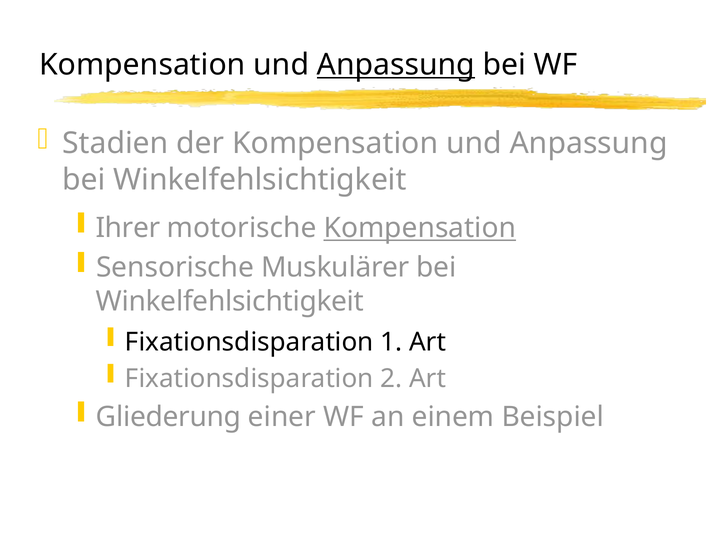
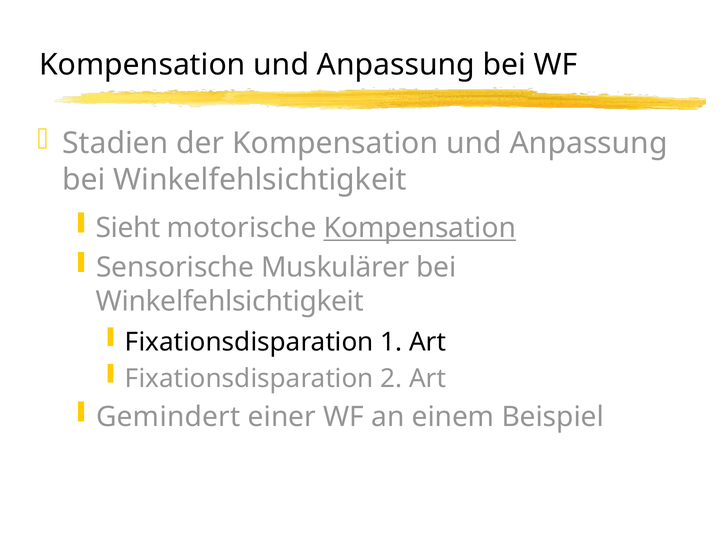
Anpassung at (396, 65) underline: present -> none
Ihrer: Ihrer -> Sieht
Gliederung: Gliederung -> Gemindert
